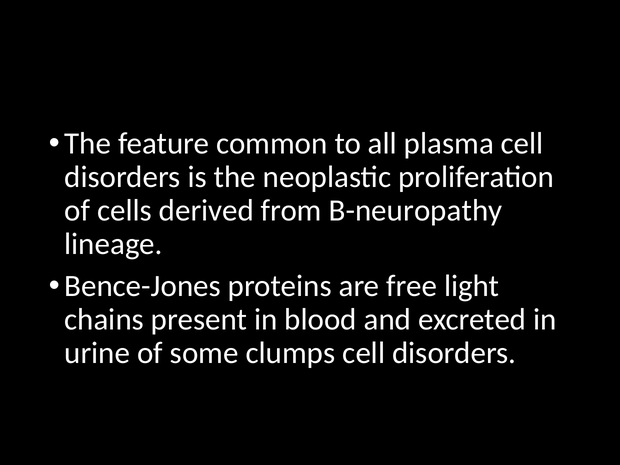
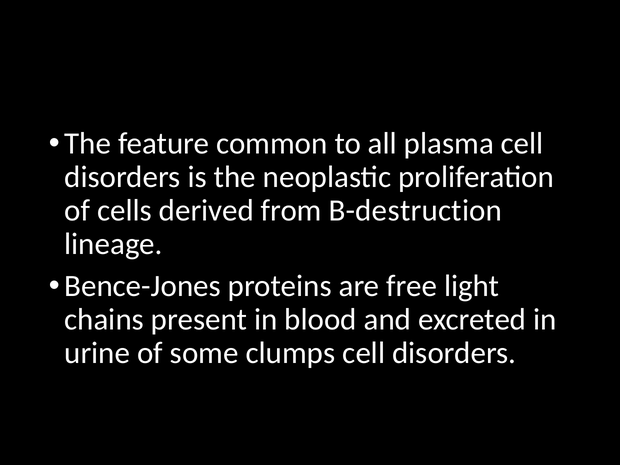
B-neuropathy: B-neuropathy -> B-destruction
